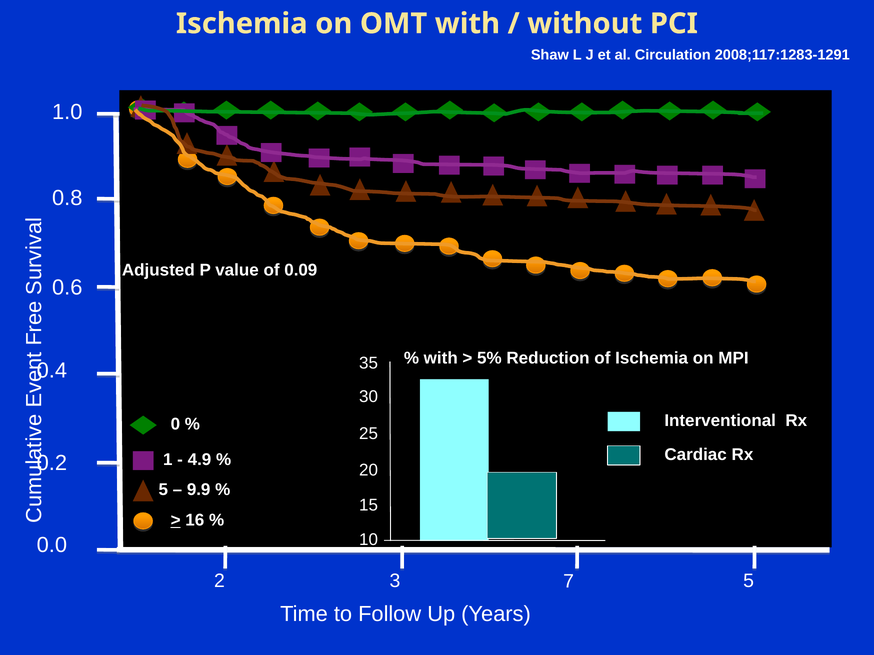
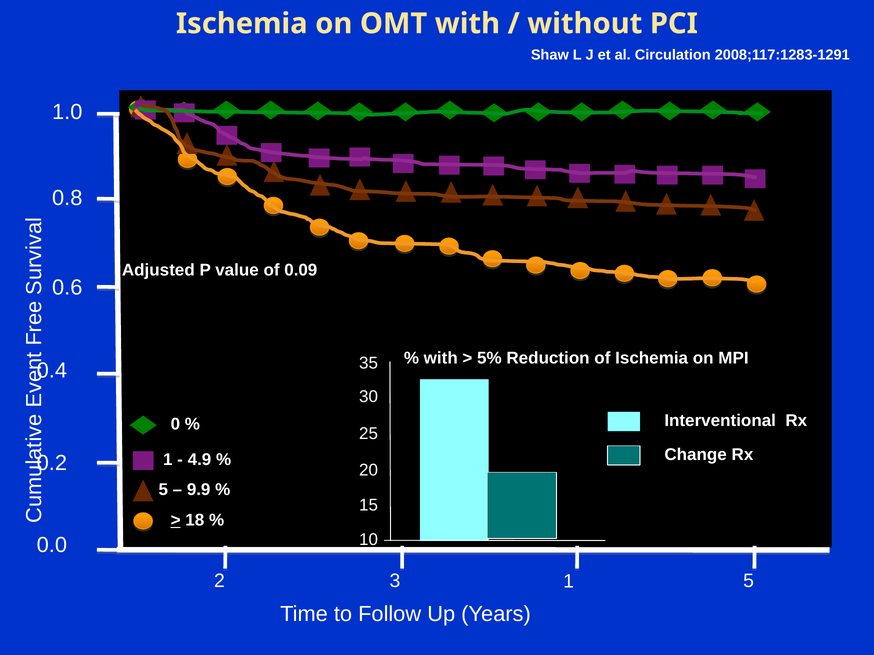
Cardiac: Cardiac -> Change
16: 16 -> 18
3 7: 7 -> 1
